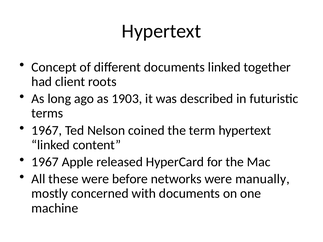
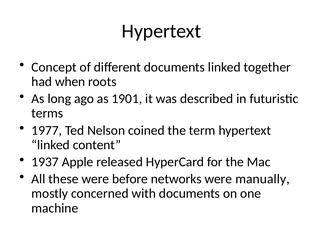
client: client -> when
1903: 1903 -> 1901
1967 at (47, 130): 1967 -> 1977
1967 at (45, 162): 1967 -> 1937
